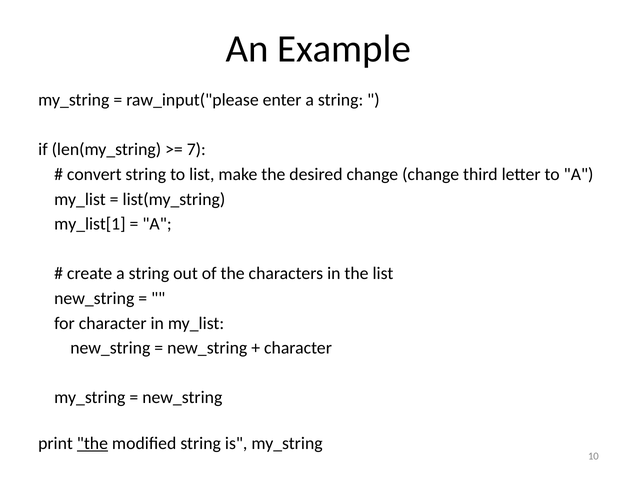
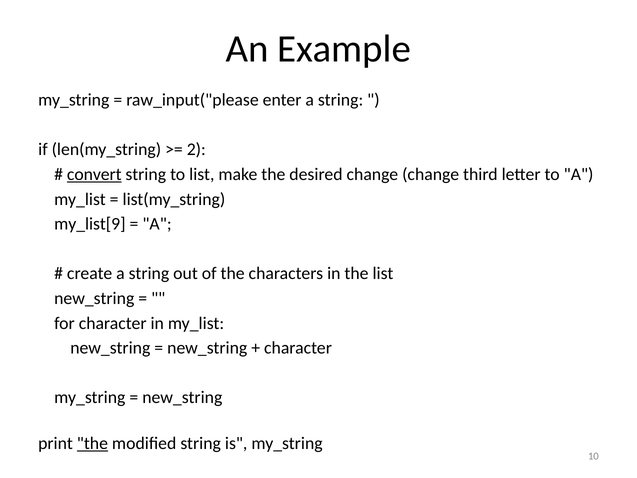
7: 7 -> 2
convert underline: none -> present
my_list[1: my_list[1 -> my_list[9
